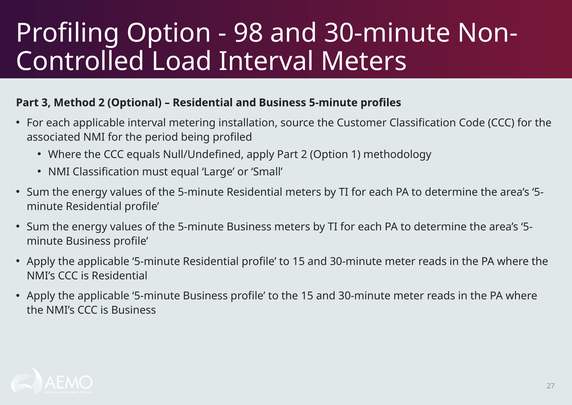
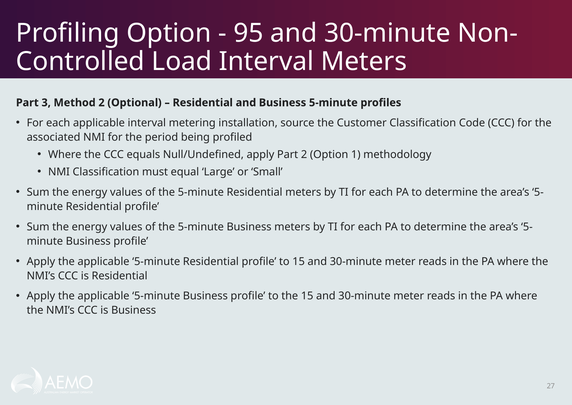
98: 98 -> 95
